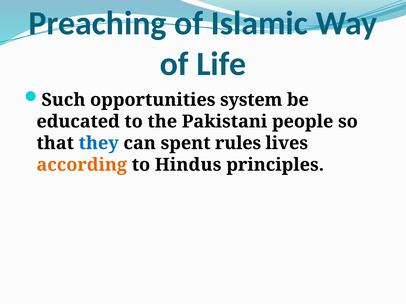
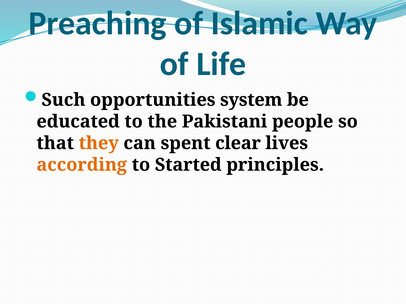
they colour: blue -> orange
rules: rules -> clear
Hindus: Hindus -> Started
